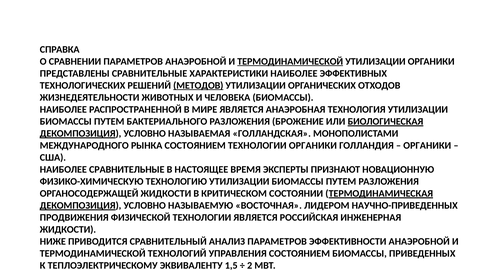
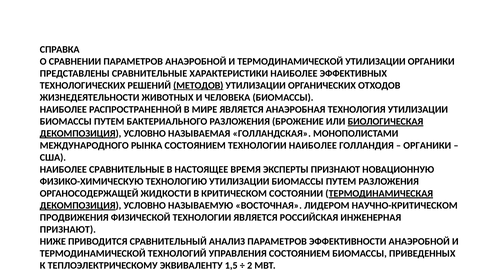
ТЕРМОДИНАМИЧЕСКОЙ at (290, 61) underline: present -> none
ТЕХНОЛОГИИ ОРГАНИКИ: ОРГАНИКИ -> НАИБОЛЕЕ
НАУЧНО-ПРИВЕДЕННЫХ: НАУЧНО-ПРИВЕДЕННЫХ -> НАУЧНО-КРИТИЧЕСКОМ
ЖИДКОСТИ at (68, 230): ЖИДКОСТИ -> ПРИЗНАЮТ
